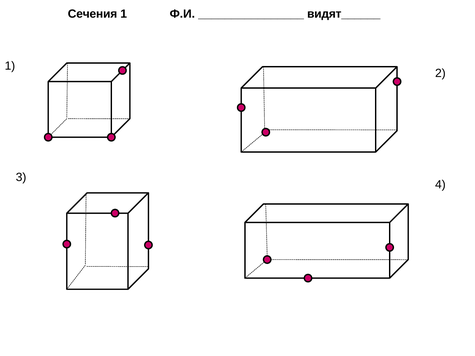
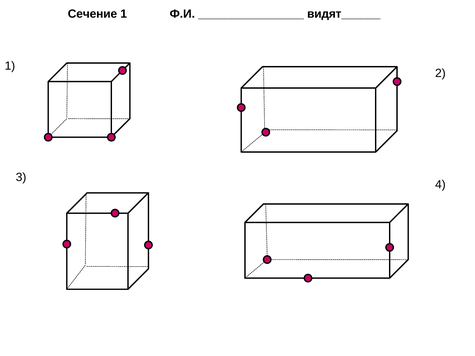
Сечения: Сечения -> Сечение
